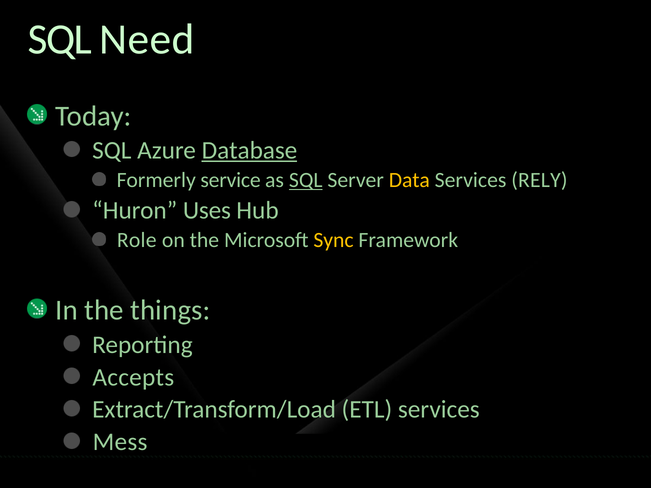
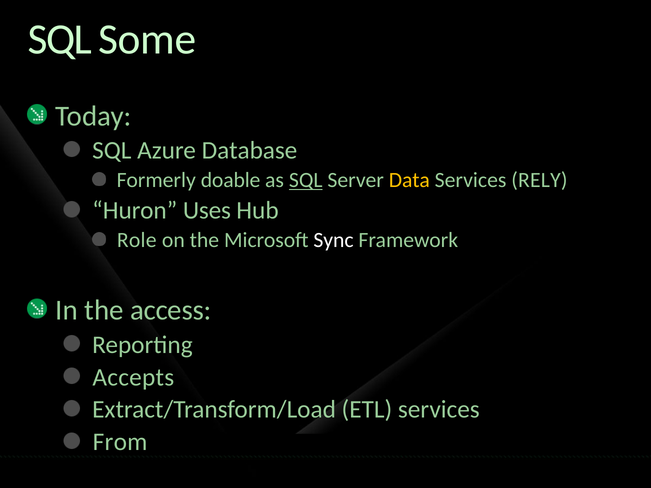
Need: Need -> Some
Database underline: present -> none
service: service -> doable
Sync colour: yellow -> white
things: things -> access
Mess: Mess -> From
